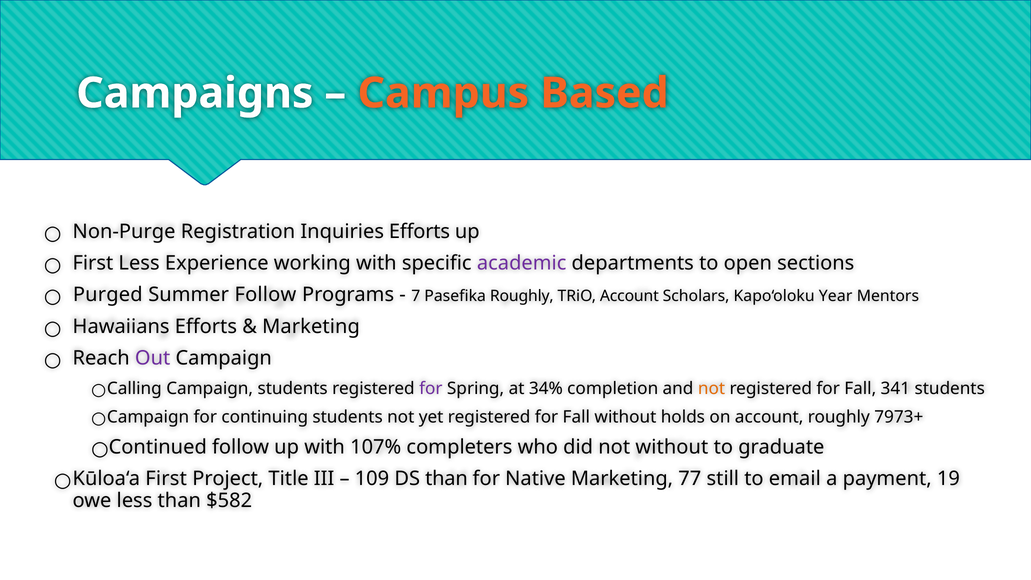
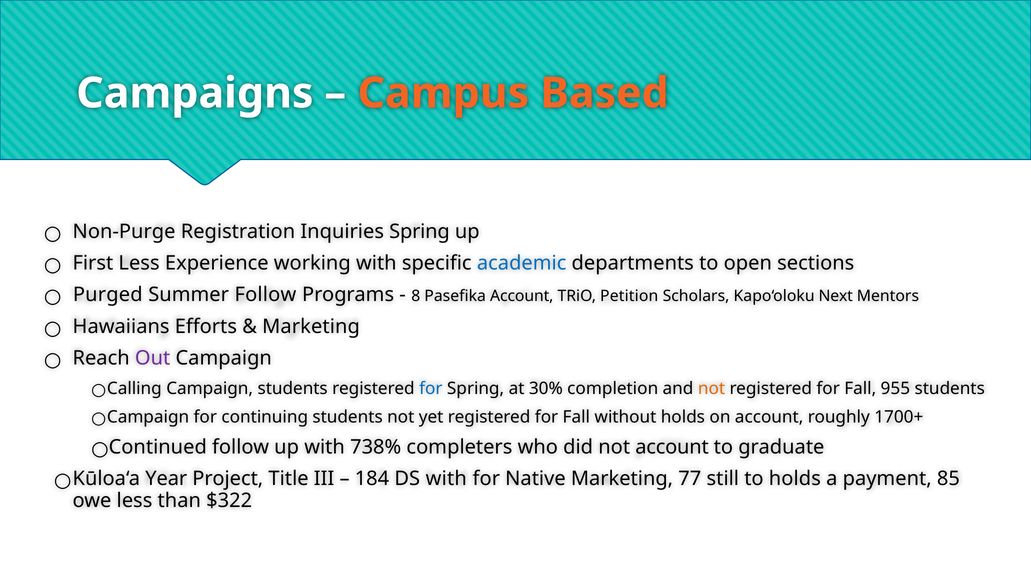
Inquiries Efforts: Efforts -> Spring
academic colour: purple -> blue
7: 7 -> 8
Pasefika Roughly: Roughly -> Account
TRiO Account: Account -> Petition
Year: Year -> Next
for at (431, 388) colour: purple -> blue
34%: 34% -> 30%
341: 341 -> 955
7973+: 7973+ -> 1700+
107%: 107% -> 738%
not without: without -> account
First at (166, 479): First -> Year
109: 109 -> 184
DS than: than -> with
to email: email -> holds
19: 19 -> 85
$582: $582 -> $322
